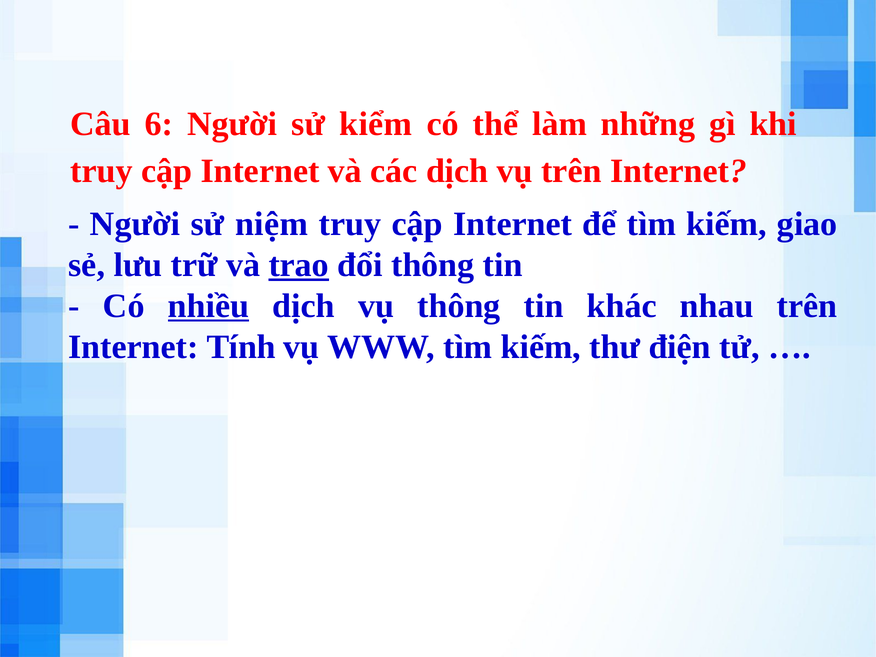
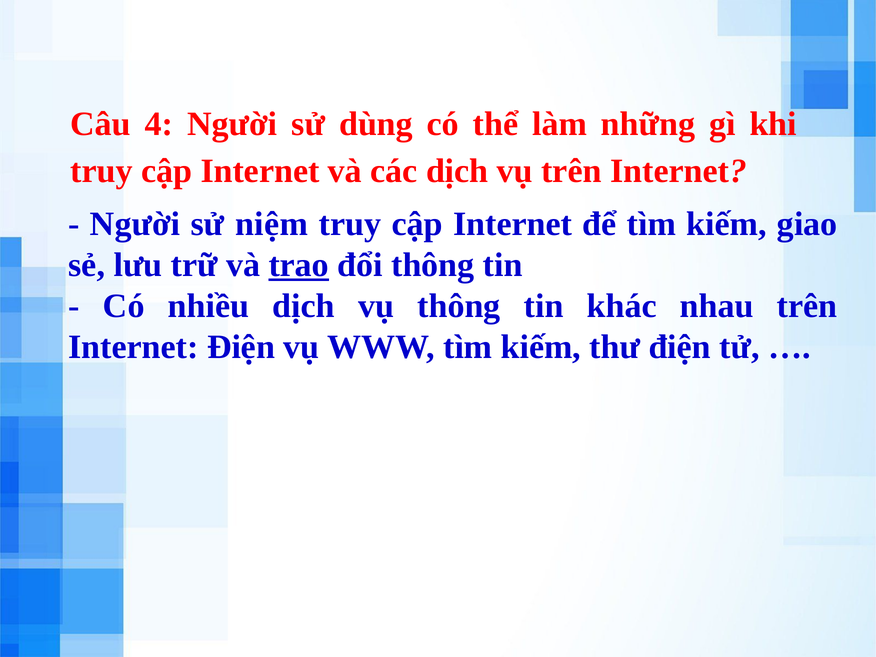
6: 6 -> 4
kiểm: kiểm -> dùng
nhiều underline: present -> none
Internet Tính: Tính -> Điện
